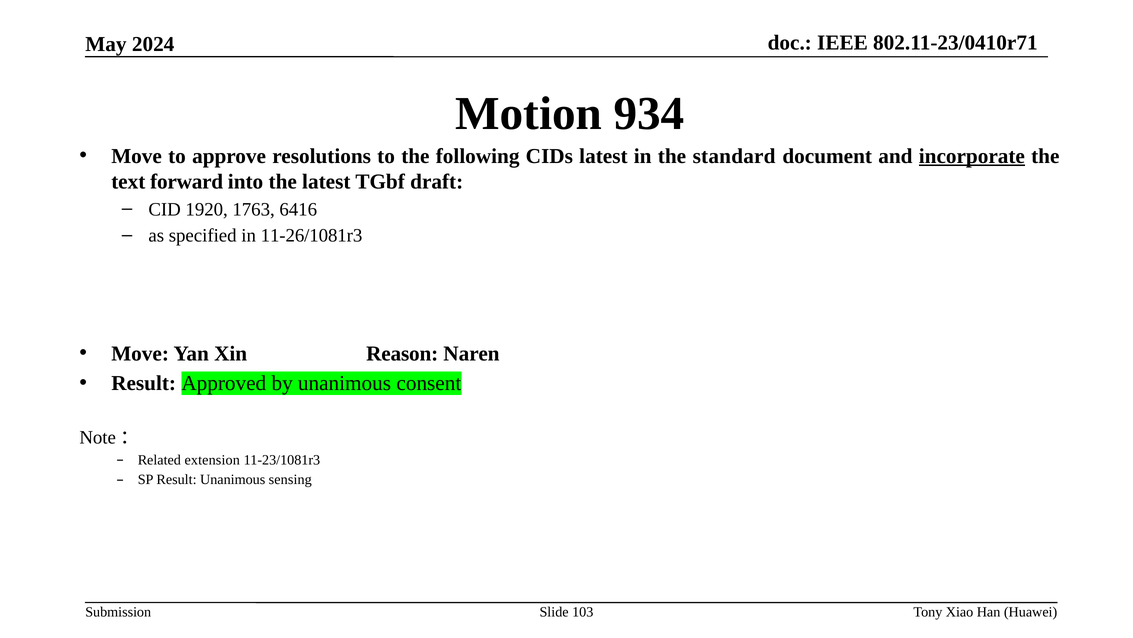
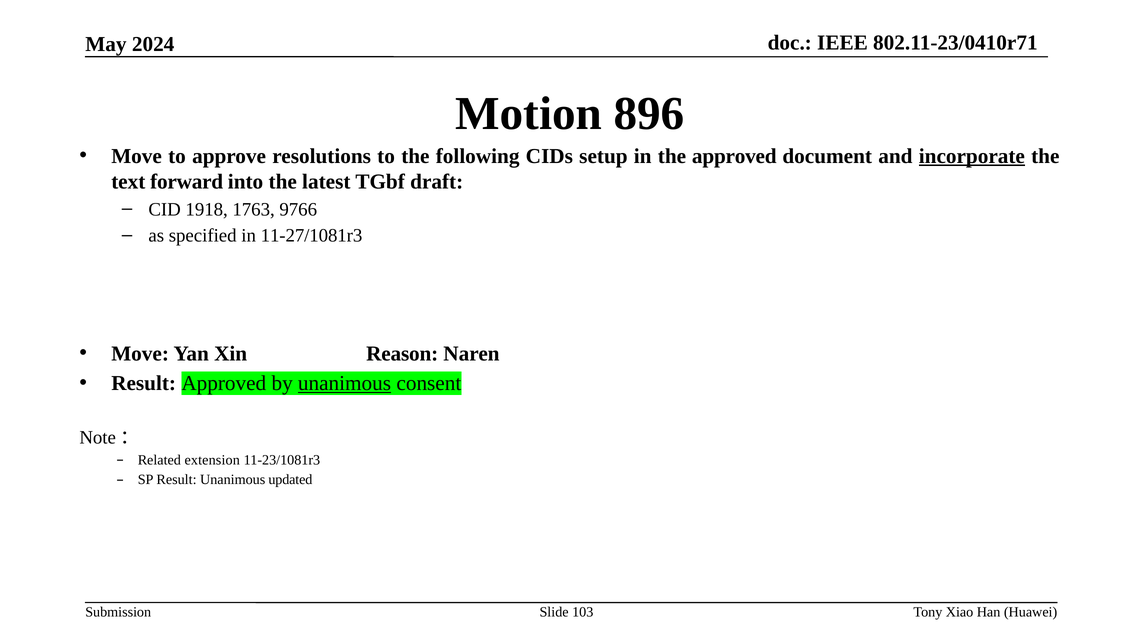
934: 934 -> 896
CIDs latest: latest -> setup
the standard: standard -> approved
1920: 1920 -> 1918
6416: 6416 -> 9766
11-26/1081r3: 11-26/1081r3 -> 11-27/1081r3
unanimous at (345, 383) underline: none -> present
sensing: sensing -> updated
